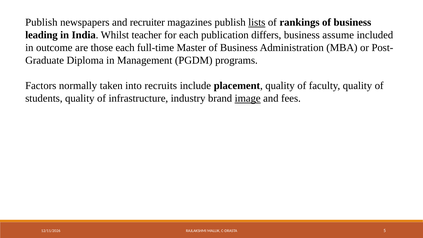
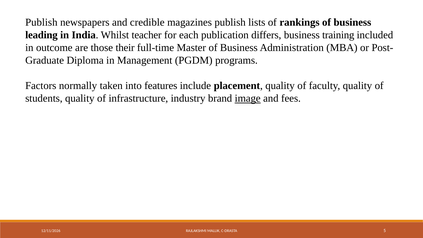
recruiter: recruiter -> credible
lists underline: present -> none
assume: assume -> training
those each: each -> their
recruits: recruits -> features
